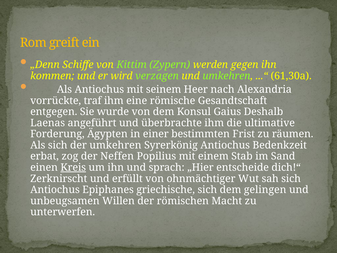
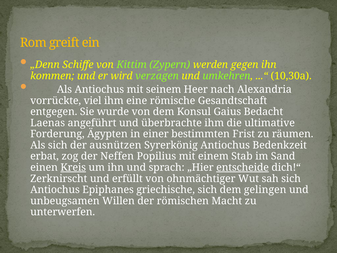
61,30a: 61,30a -> 10,30a
traf: traf -> viel
Deshalb: Deshalb -> Bedacht
der umkehren: umkehren -> ausnützen
entscheide underline: none -> present
